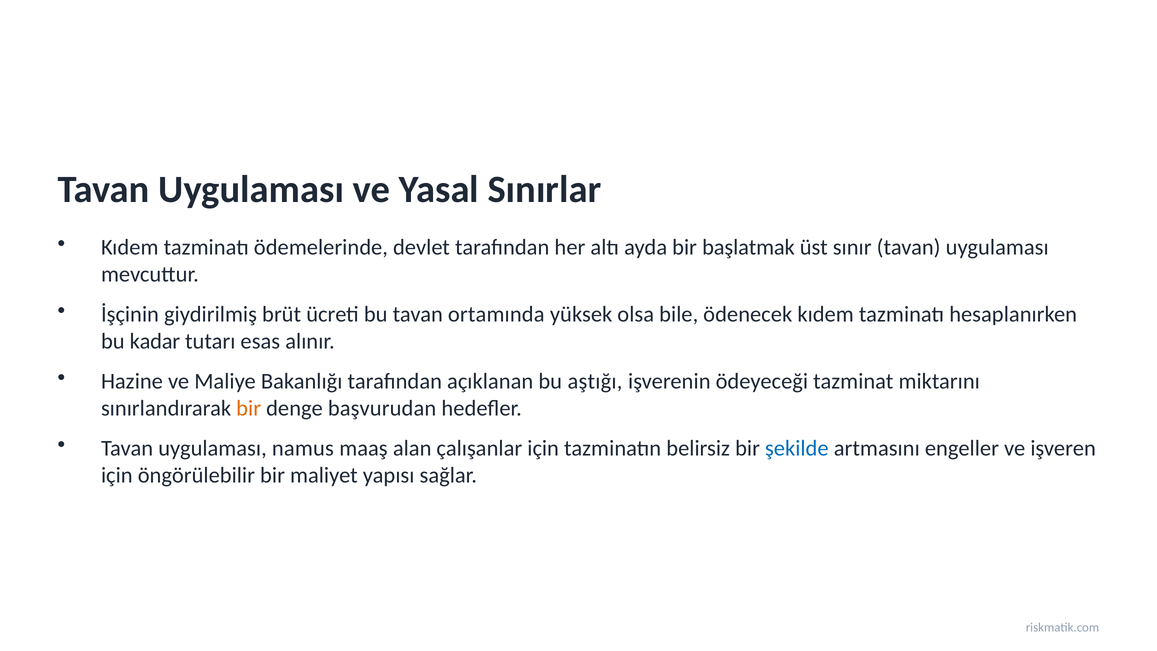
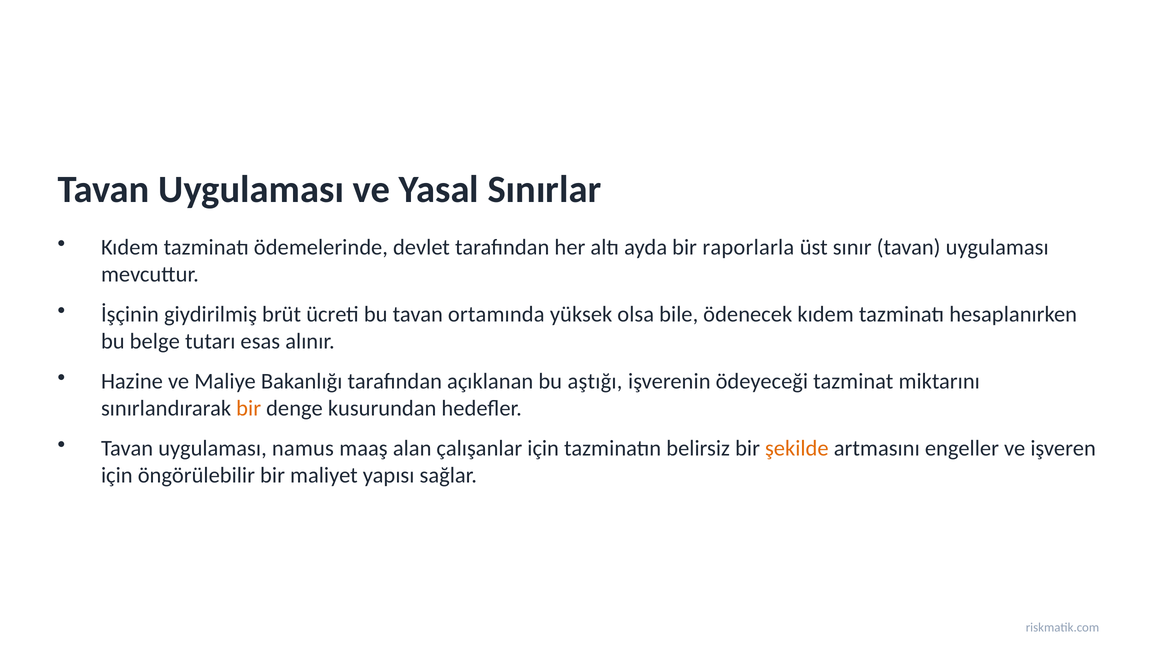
başlatmak: başlatmak -> raporlarla
kadar: kadar -> belge
başvurudan: başvurudan -> kusurundan
şekilde colour: blue -> orange
